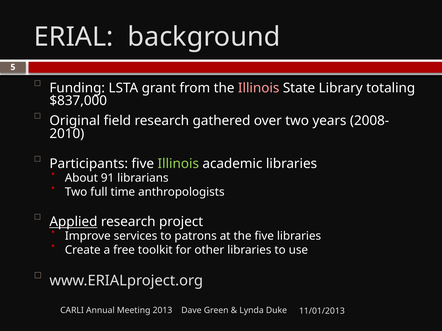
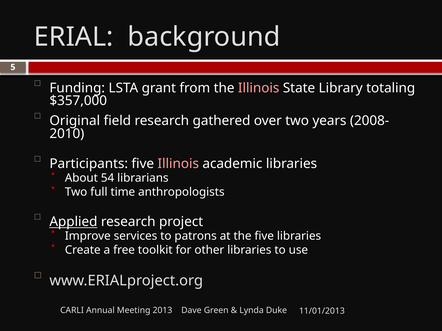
$837,000: $837,000 -> $357,000
Illinois at (178, 164) colour: light green -> pink
91: 91 -> 54
